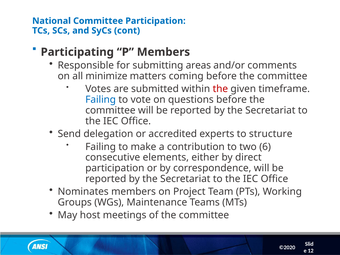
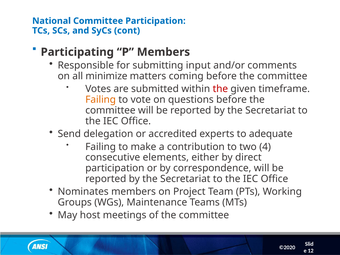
areas: areas -> input
Failing at (101, 100) colour: blue -> orange
structure: structure -> adequate
6: 6 -> 4
